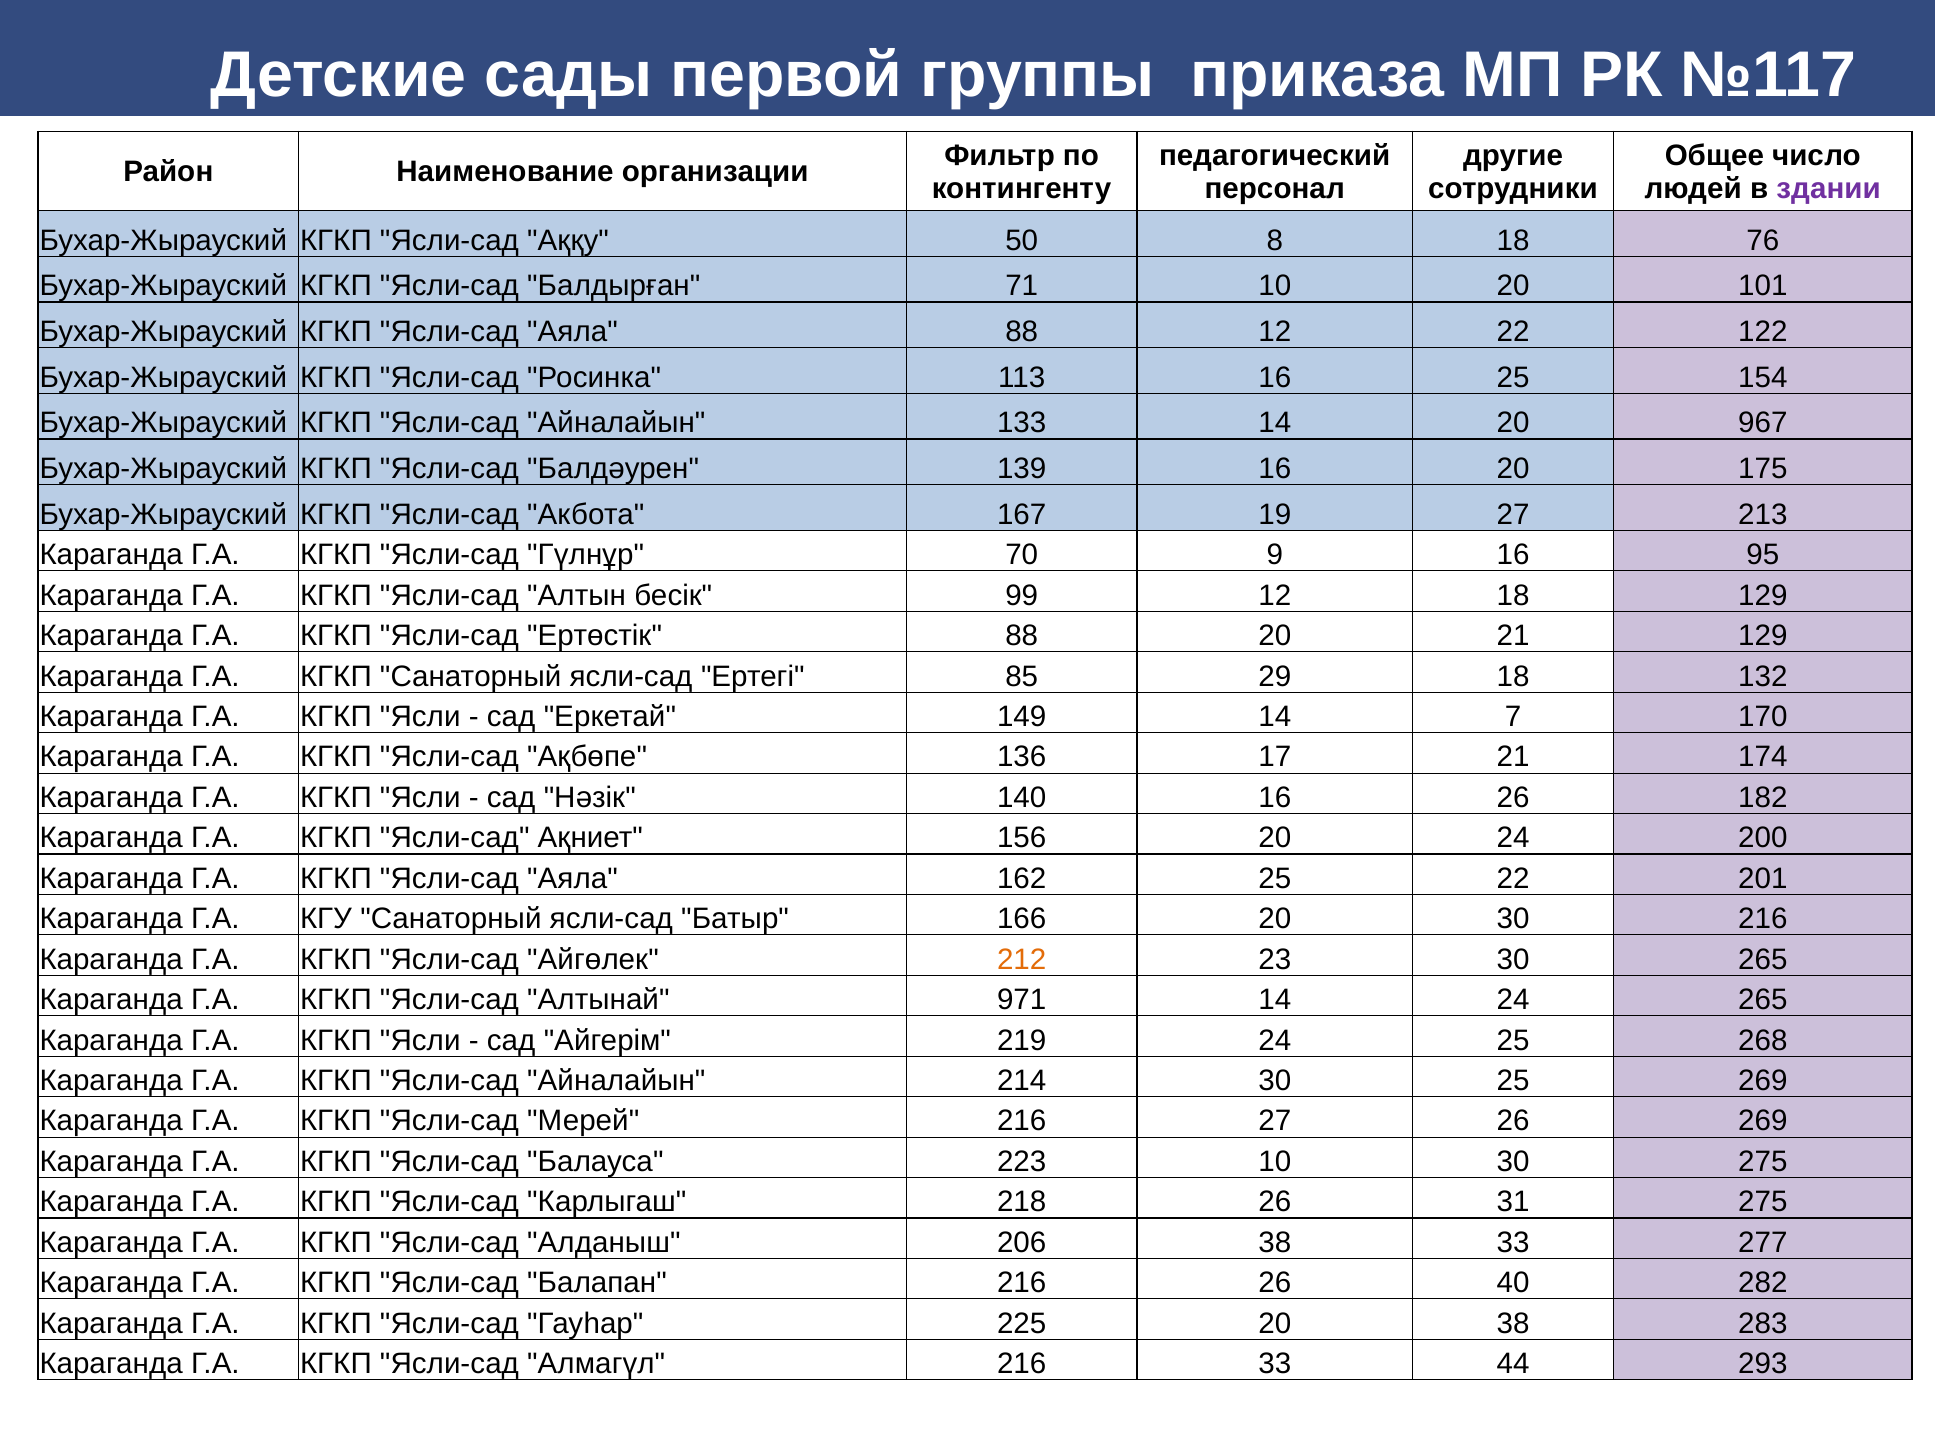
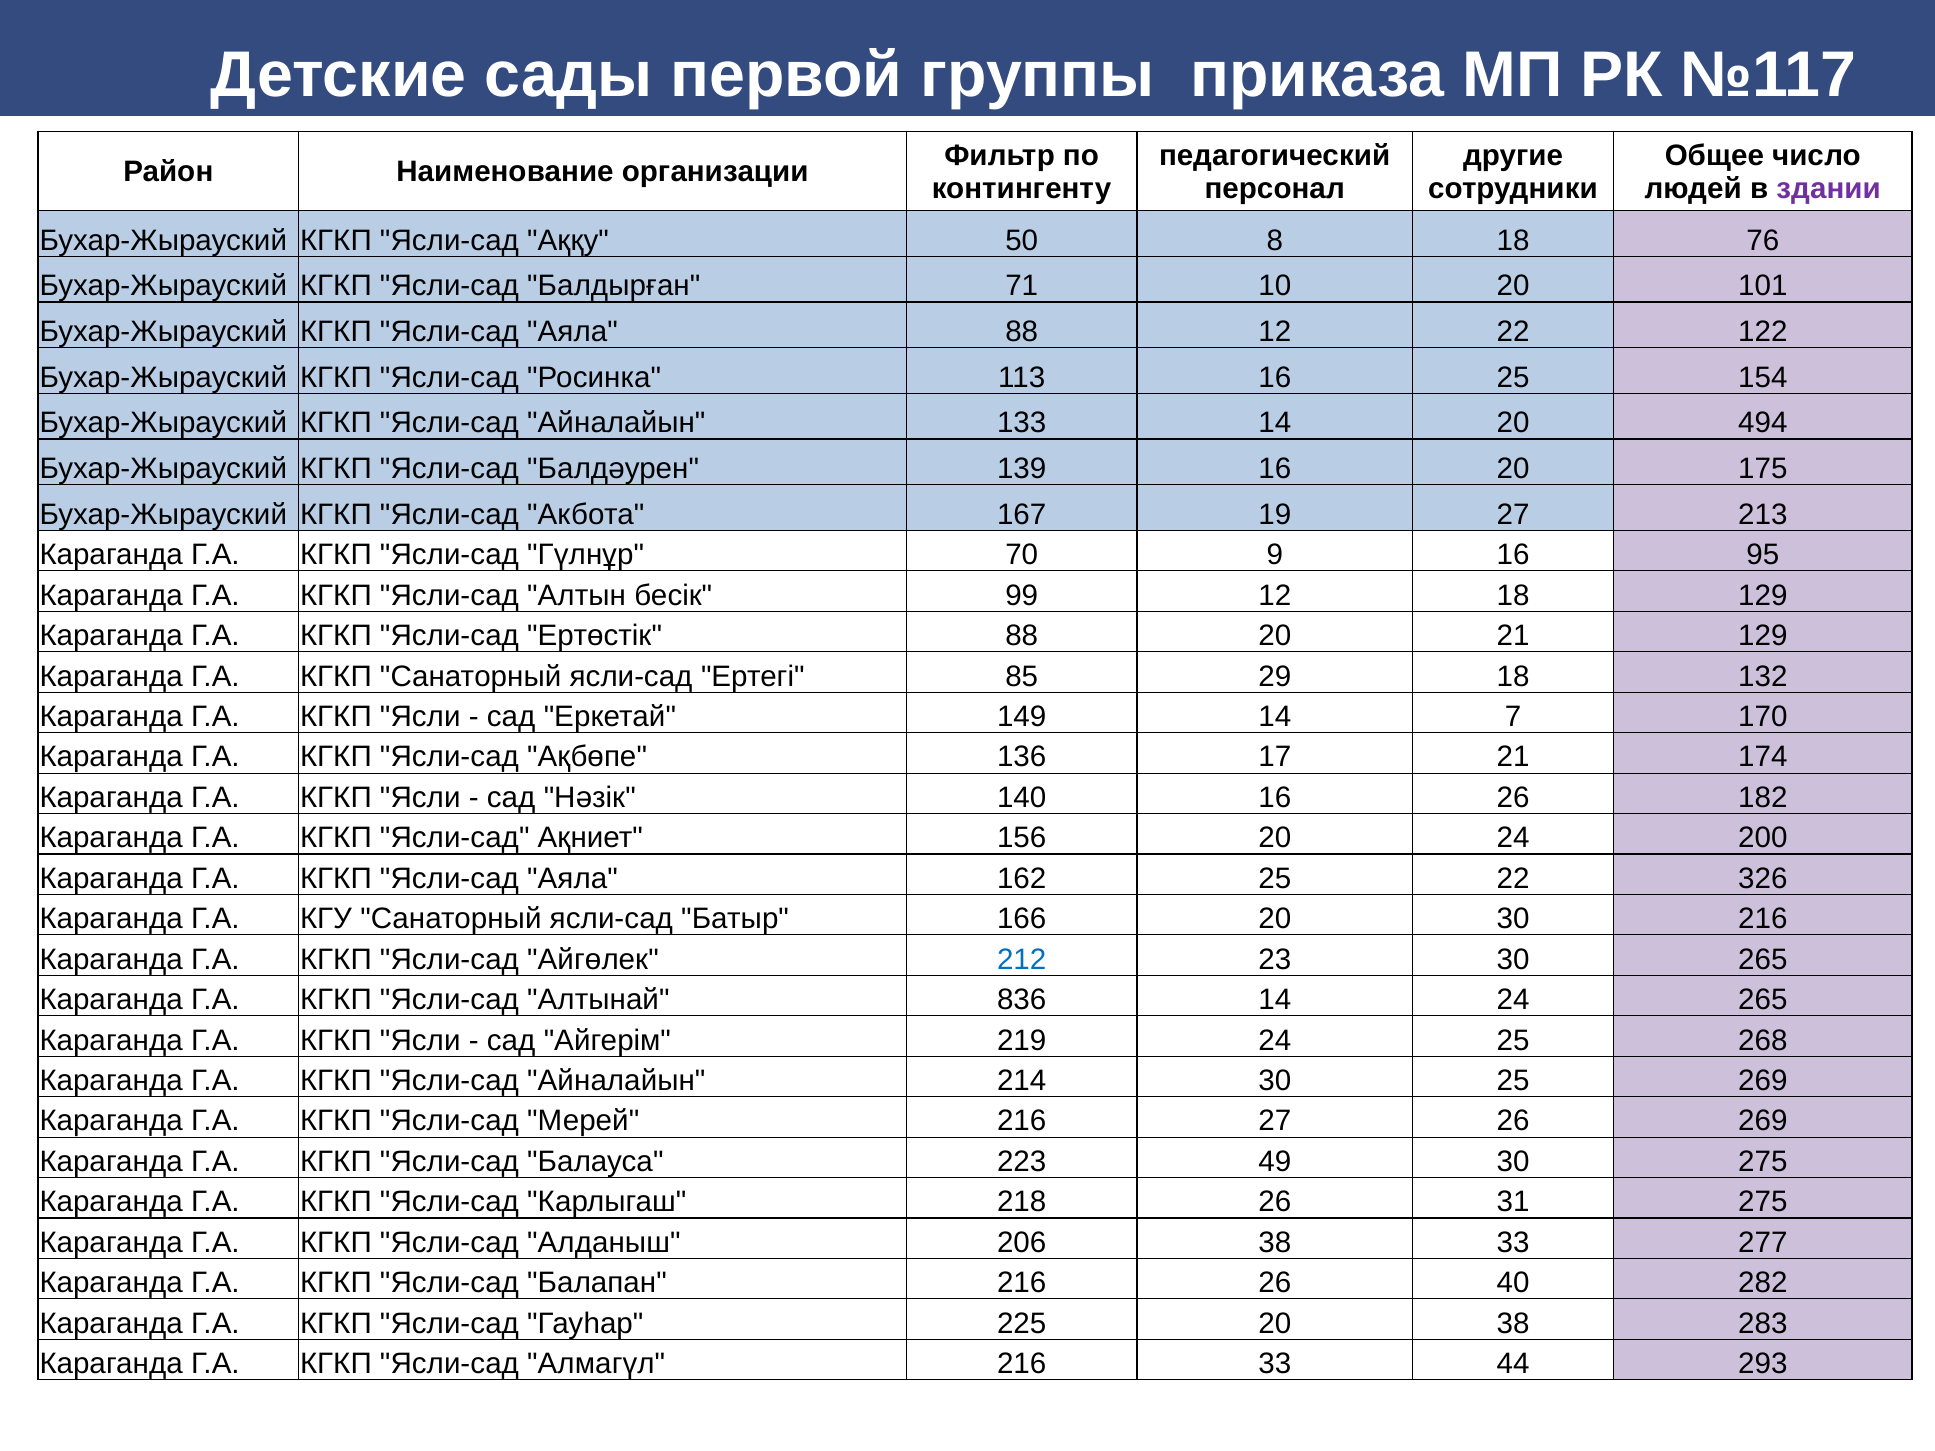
967: 967 -> 494
201: 201 -> 326
212 colour: orange -> blue
971: 971 -> 836
223 10: 10 -> 49
